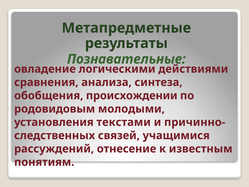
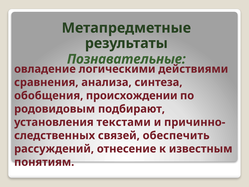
молодыми: молодыми -> подбирают
учащимися: учащимися -> обеспечить
